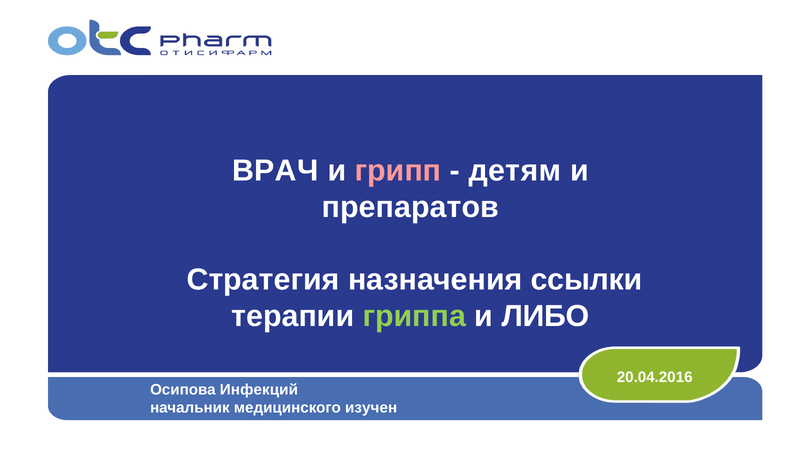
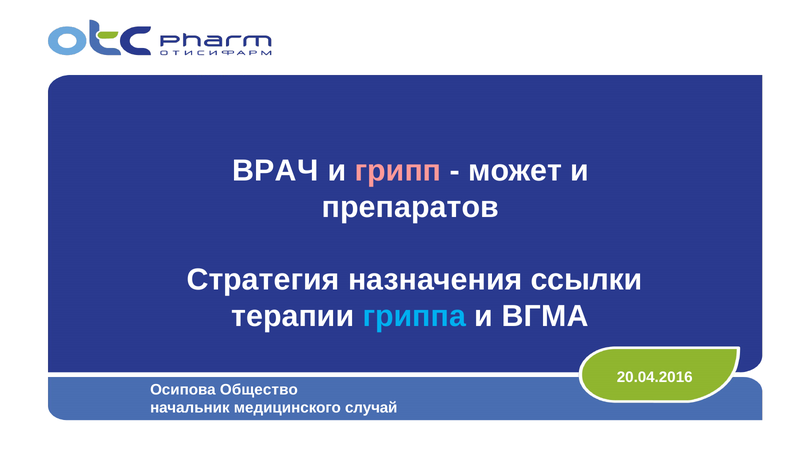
детям: детям -> может
гриппа colour: light green -> light blue
ЛИБО: ЛИБО -> ВГМА
Инфекций: Инфекций -> Общество
изучен: изучен -> случай
